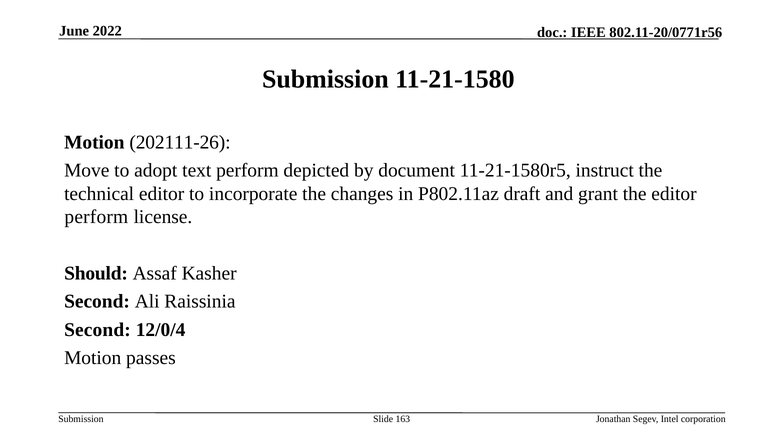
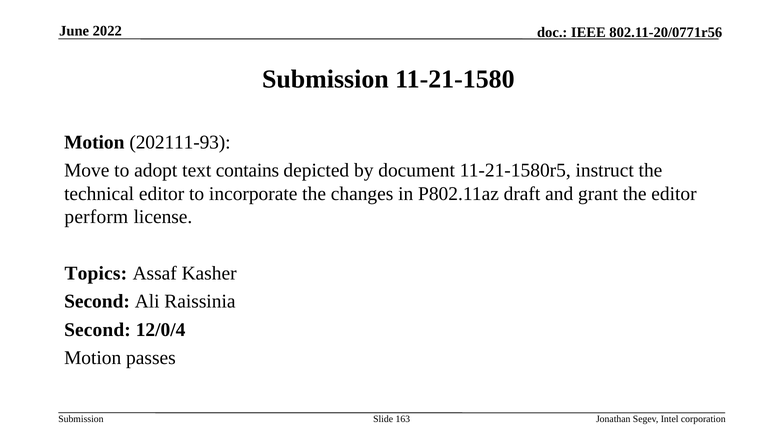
202111-26: 202111-26 -> 202111-93
text perform: perform -> contains
Should: Should -> Topics
